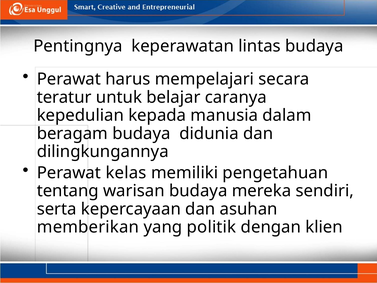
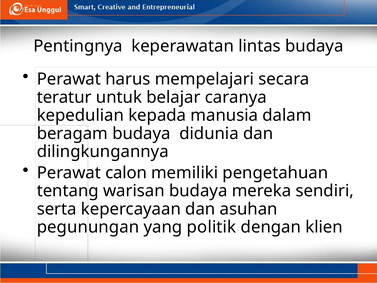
kelas: kelas -> calon
memberikan: memberikan -> pegunungan
